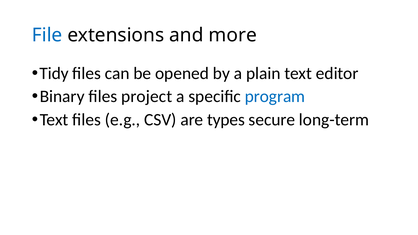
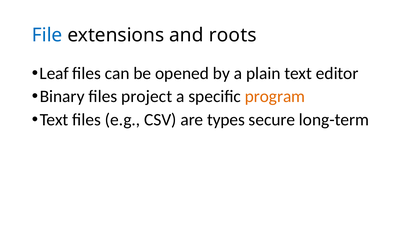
more: more -> roots
Tidy: Tidy -> Leaf
program colour: blue -> orange
